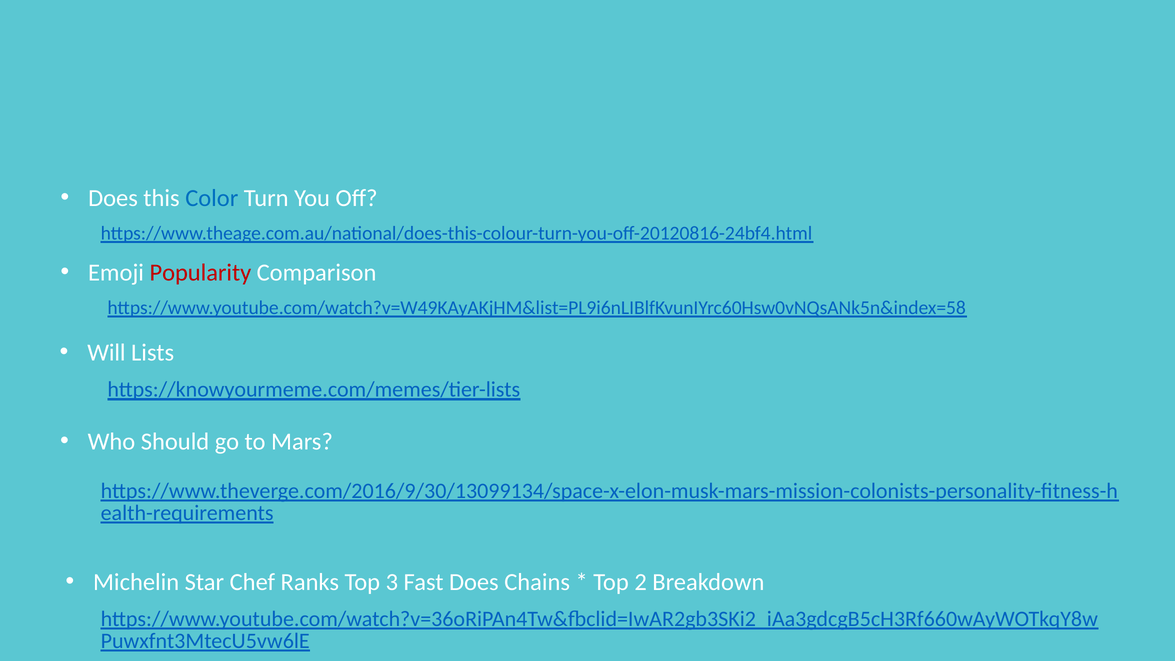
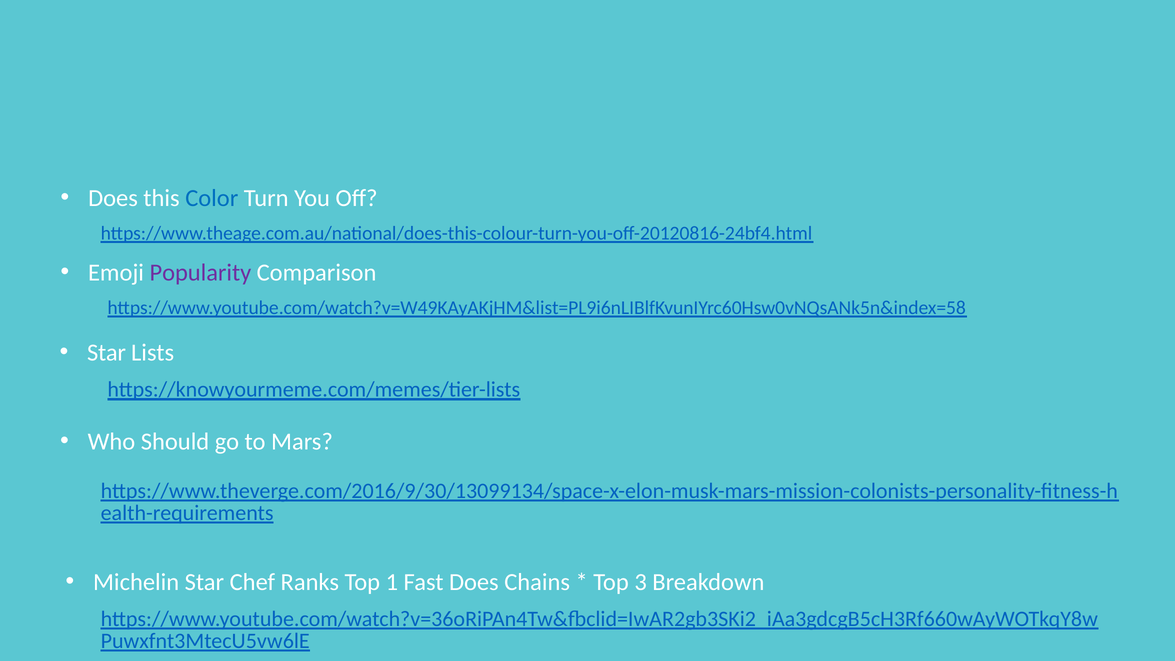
Popularity colour: red -> purple
Will at (106, 353): Will -> Star
3: 3 -> 1
2: 2 -> 3
